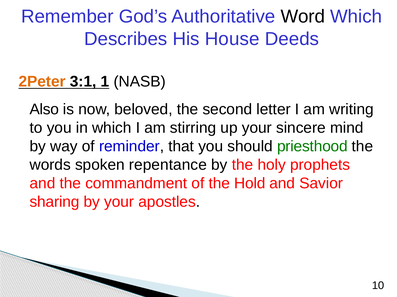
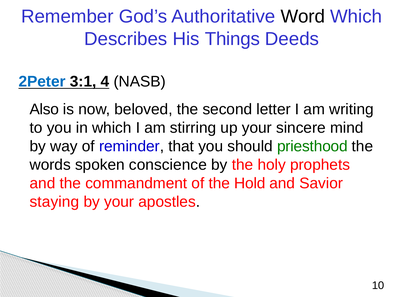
House: House -> Things
2Peter colour: orange -> blue
1: 1 -> 4
repentance: repentance -> conscience
sharing: sharing -> staying
